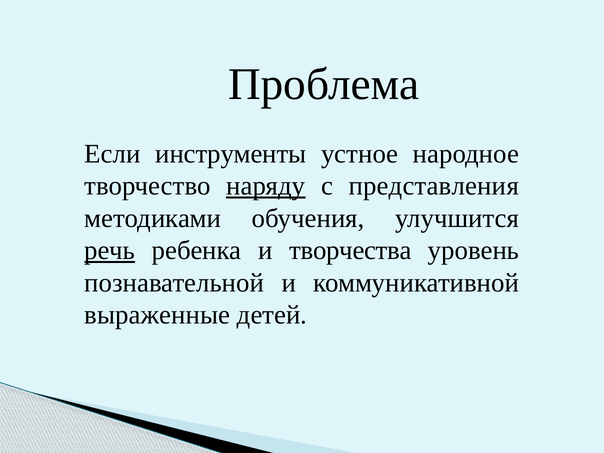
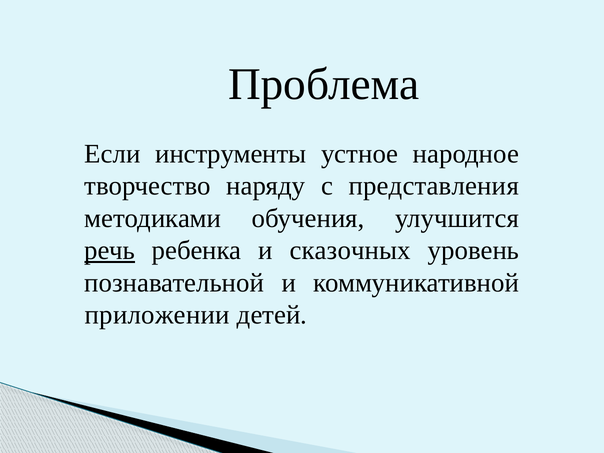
наряду underline: present -> none
творчества: творчества -> сказочных
выраженные: выраженные -> приложении
